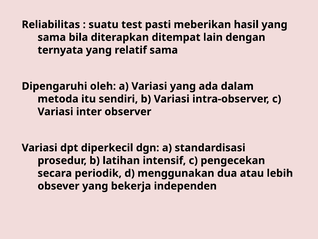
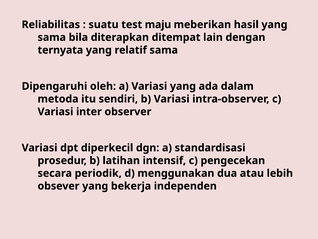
pasti: pasti -> maju
